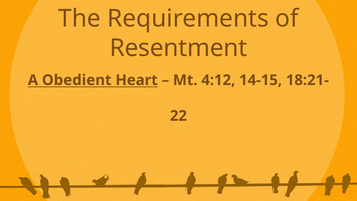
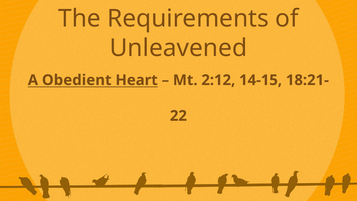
Resentment: Resentment -> Unleavened
4:12: 4:12 -> 2:12
